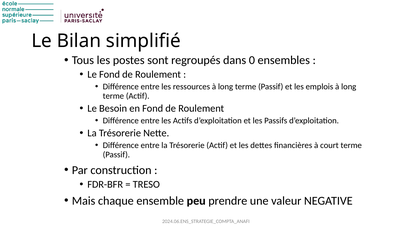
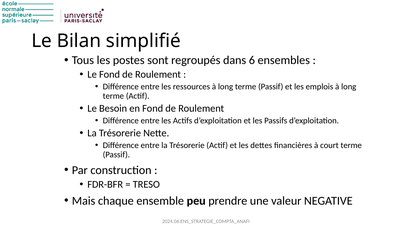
0: 0 -> 6
